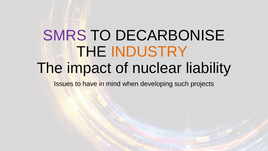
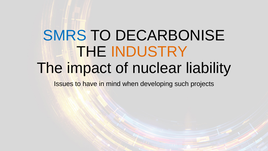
SMRS colour: purple -> blue
